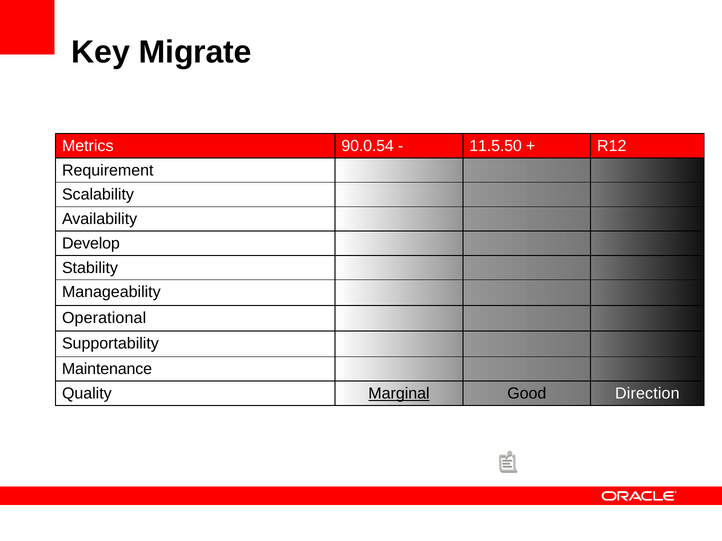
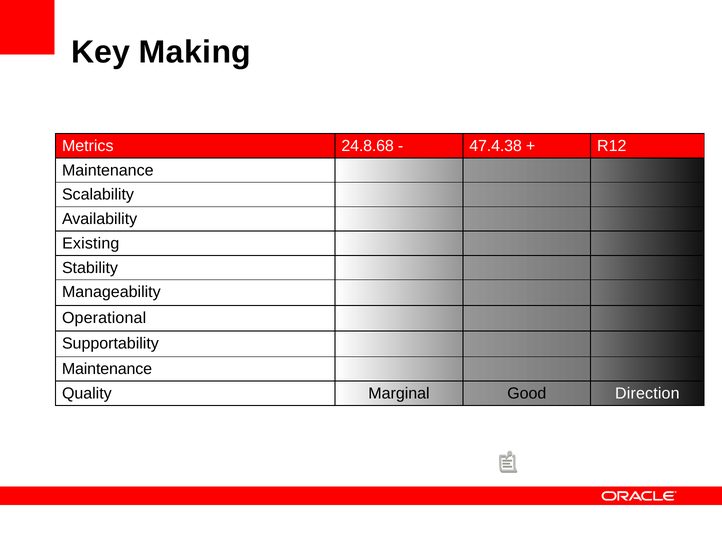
Migrate: Migrate -> Making
90.0.54: 90.0.54 -> 24.8.68
11.5.50: 11.5.50 -> 47.4.38
Requirement at (108, 170): Requirement -> Maintenance
Develop: Develop -> Existing
Marginal underline: present -> none
